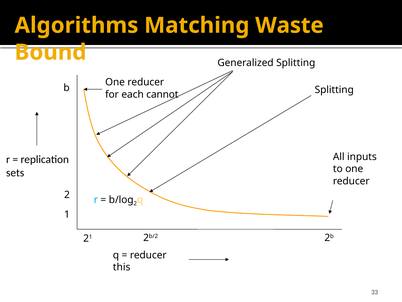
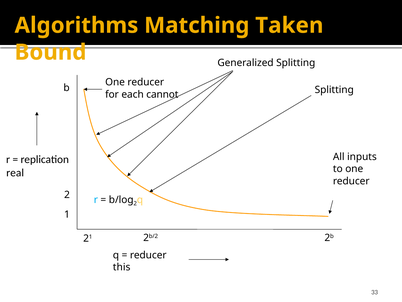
Waste: Waste -> Taken
sets: sets -> real
